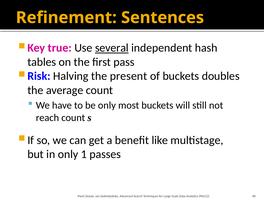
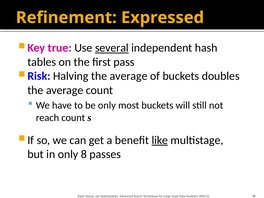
Sentences: Sentences -> Expressed
Halving the present: present -> average
like underline: none -> present
1: 1 -> 8
